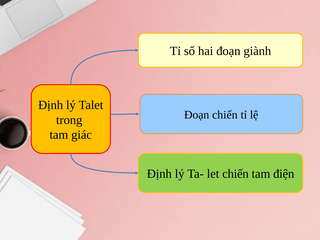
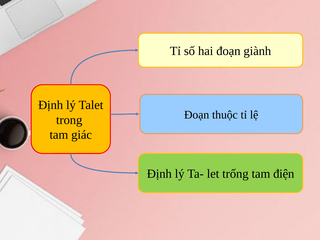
Đoạn chiến: chiến -> thuộc
let chiến: chiến -> trống
